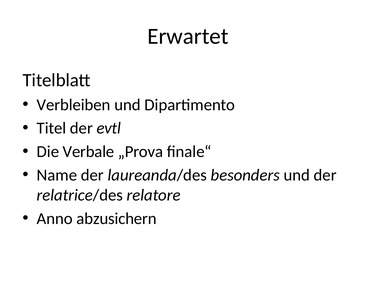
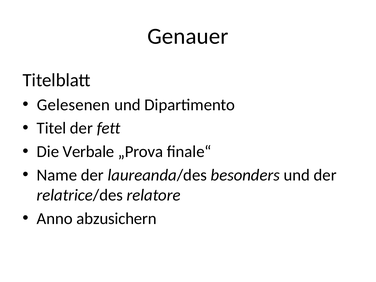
Erwartet: Erwartet -> Genauer
Verbleiben: Verbleiben -> Gelesenen
evtl: evtl -> fett
